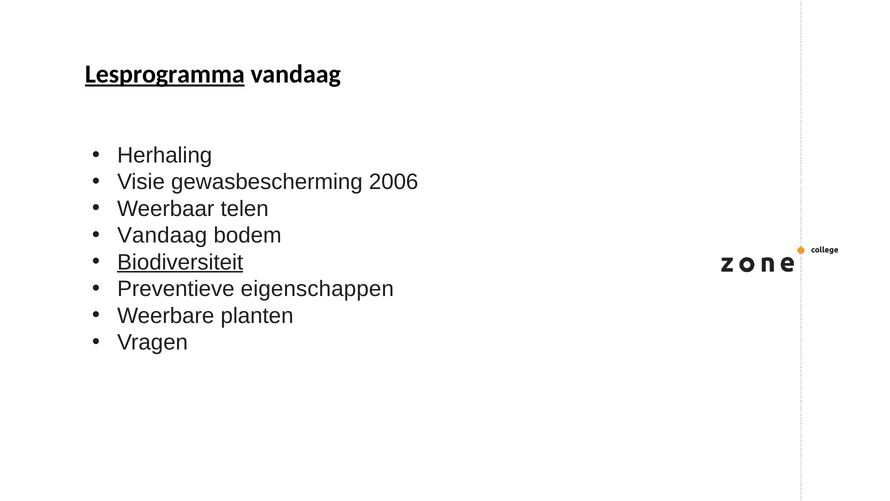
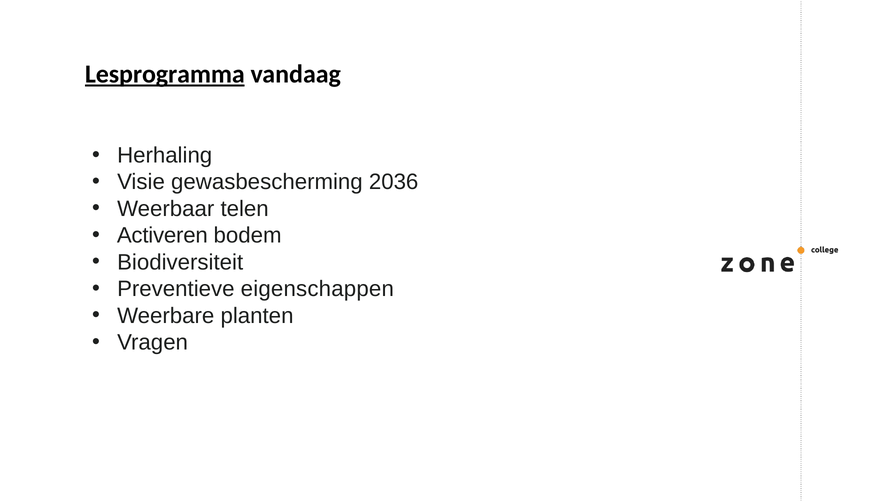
2006: 2006 -> 2036
Vandaag at (162, 235): Vandaag -> Activeren
Biodiversiteit underline: present -> none
